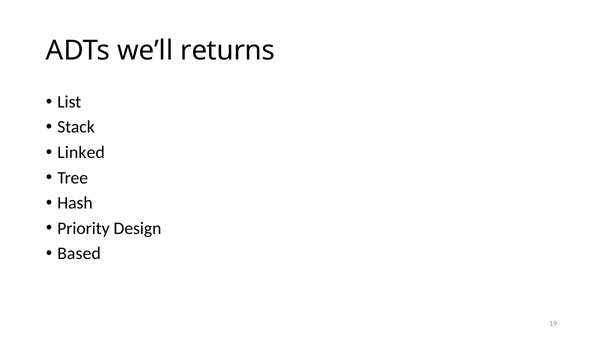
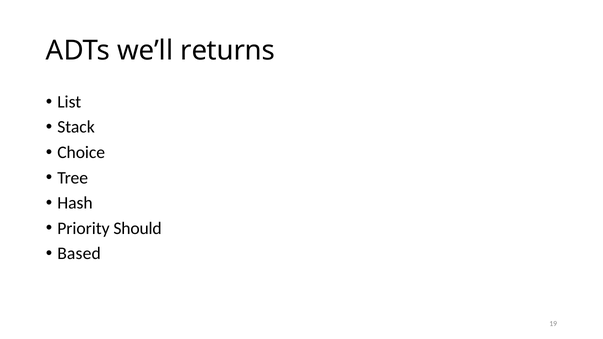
Linked: Linked -> Choice
Design: Design -> Should
